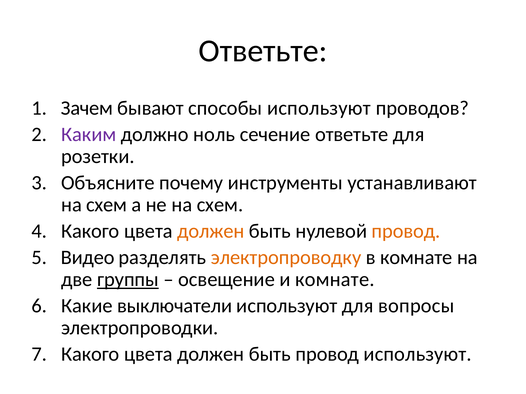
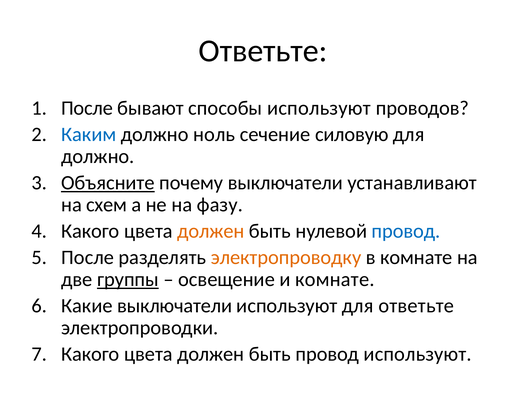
Зачем at (87, 108): Зачем -> После
Каким colour: purple -> blue
сечение ответьте: ответьте -> силовую
розетки at (98, 157): розетки -> должно
Объясните underline: none -> present
почему инструменты: инструменты -> выключатели
не на схем: схем -> фазу
провод at (406, 231) colour: orange -> blue
Видео at (88, 258): Видео -> После
для вопросы: вопросы -> ответьте
